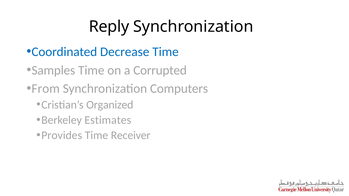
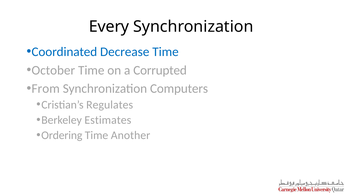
Reply: Reply -> Every
Samples: Samples -> October
Organized: Organized -> Regulates
Provides: Provides -> Ordering
Receiver: Receiver -> Another
